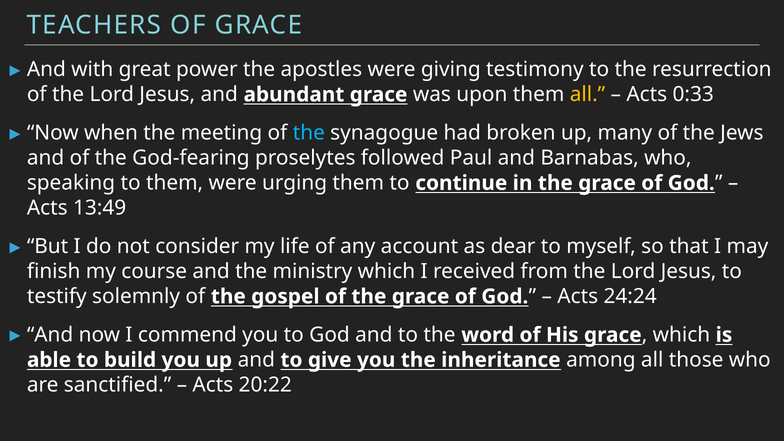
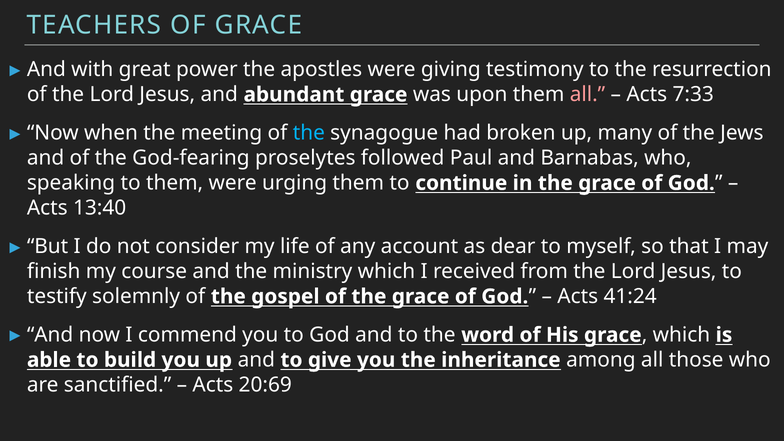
all at (587, 95) colour: yellow -> pink
0:33: 0:33 -> 7:33
13:49: 13:49 -> 13:40
24:24: 24:24 -> 41:24
20:22: 20:22 -> 20:69
